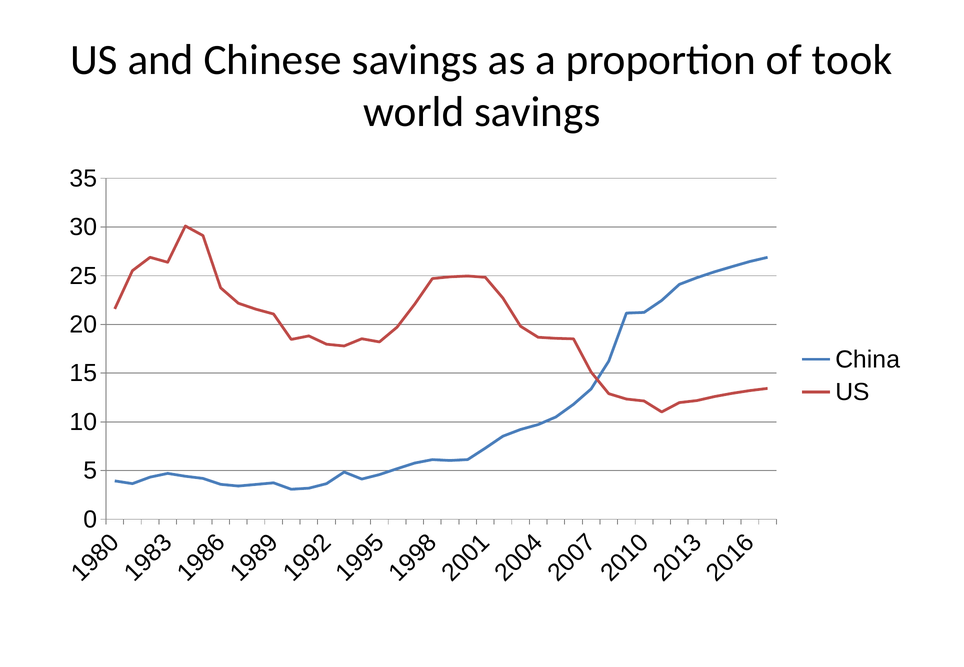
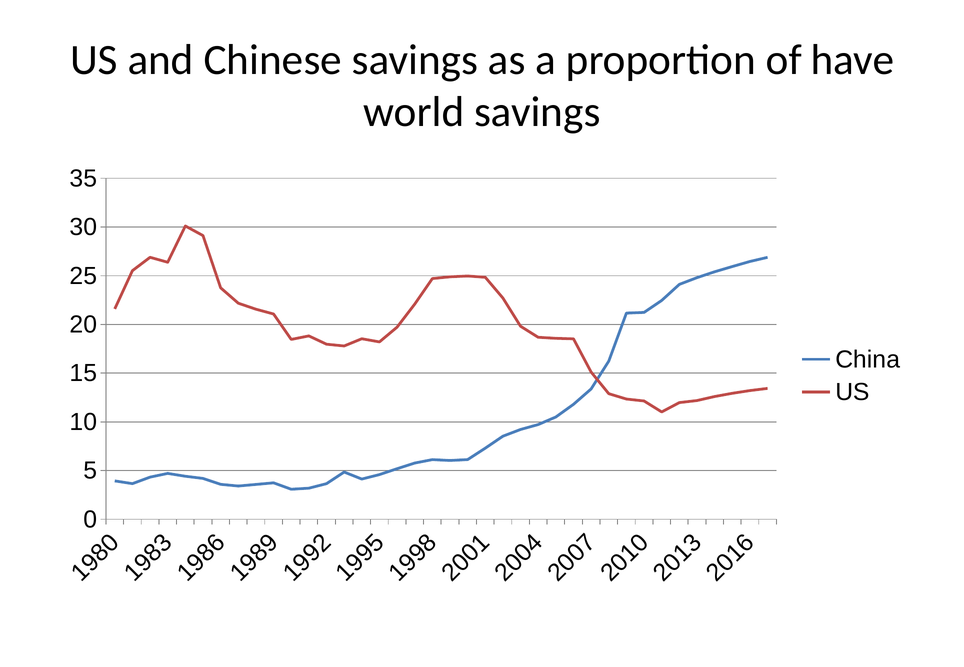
took: took -> have
